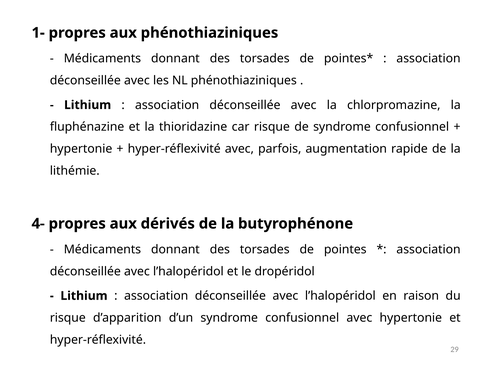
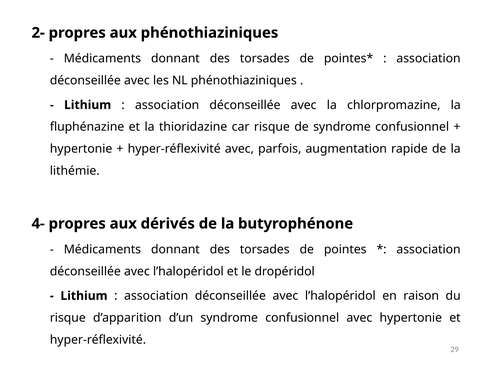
1-: 1- -> 2-
